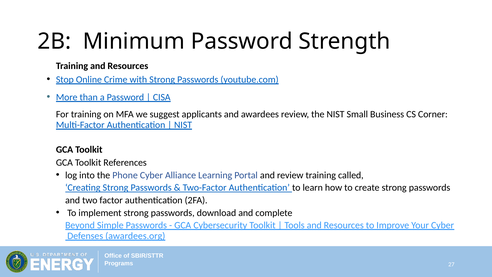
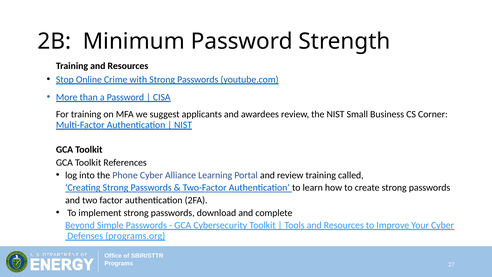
awardees.org: awardees.org -> programs.org
